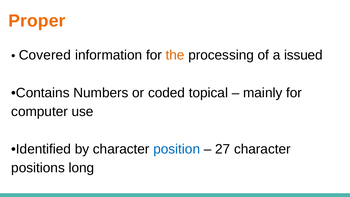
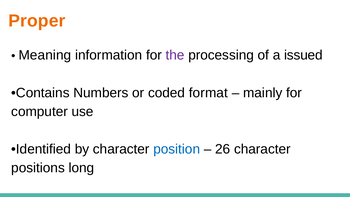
Covered: Covered -> Meaning
the colour: orange -> purple
topical: topical -> format
27: 27 -> 26
